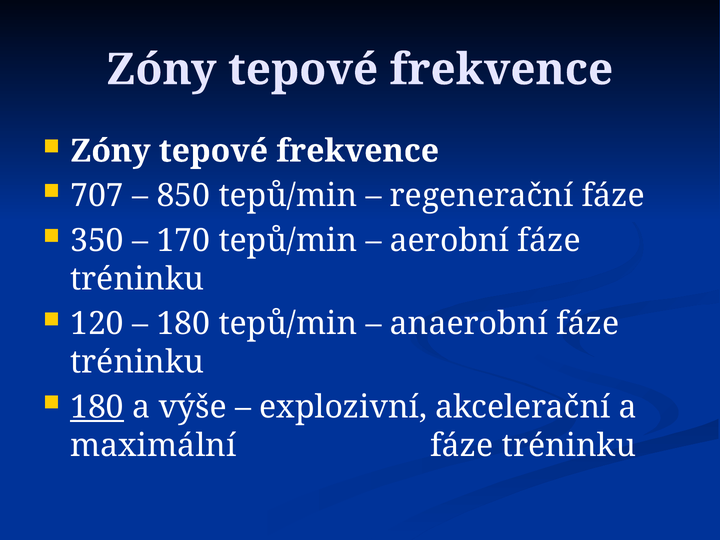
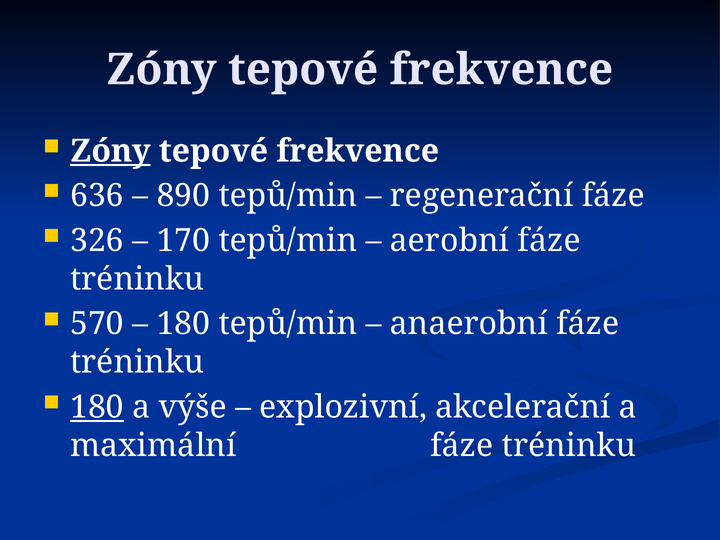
Zóny at (110, 151) underline: none -> present
707: 707 -> 636
850: 850 -> 890
350: 350 -> 326
120: 120 -> 570
